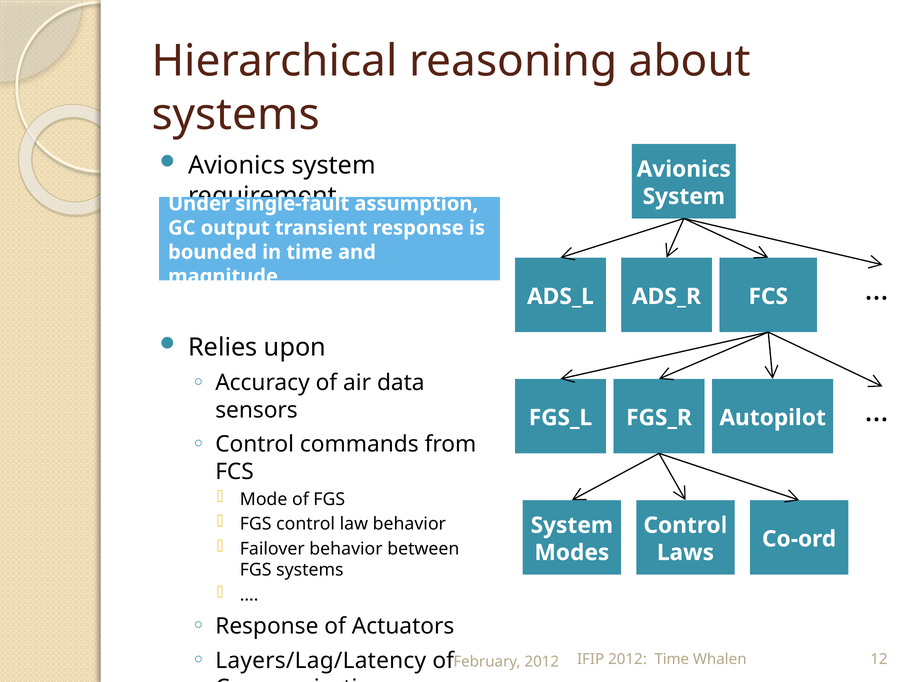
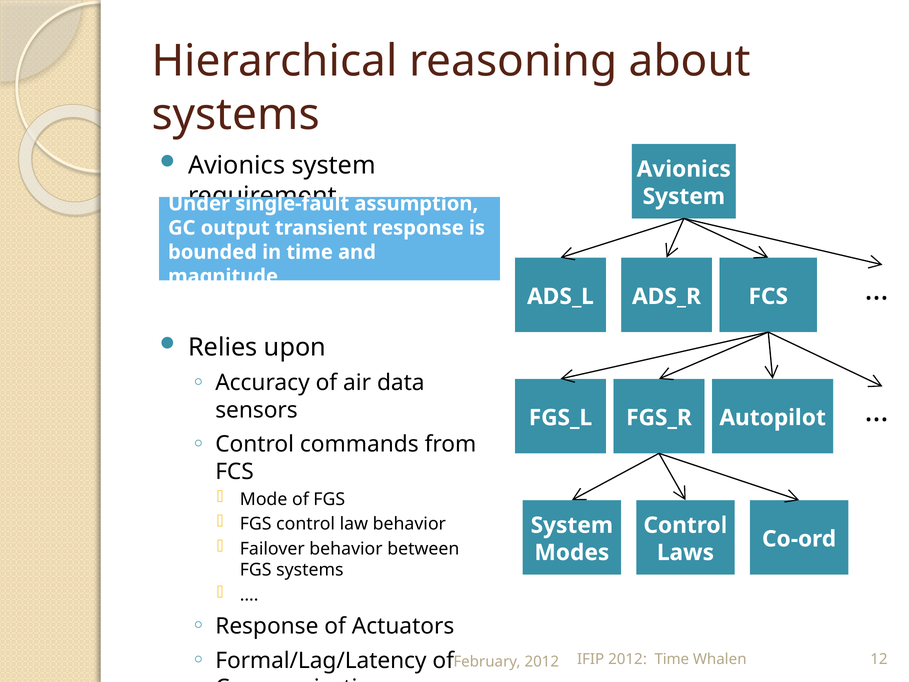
Layers/Lag/Latency: Layers/Lag/Latency -> Formal/Lag/Latency
